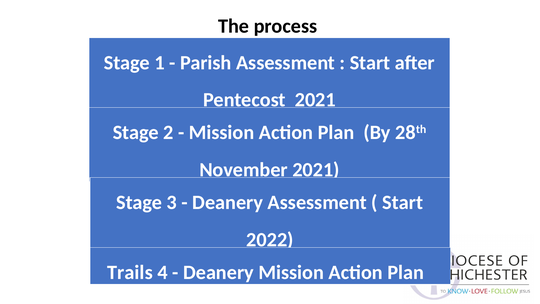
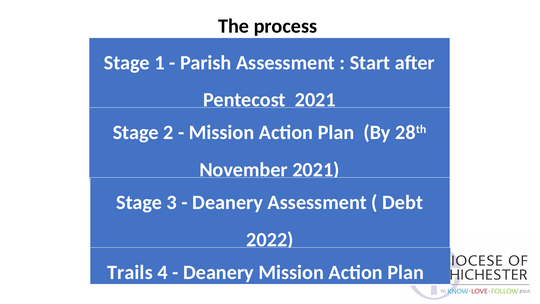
Start at (403, 202): Start -> Debt
